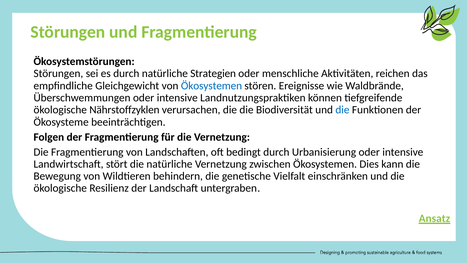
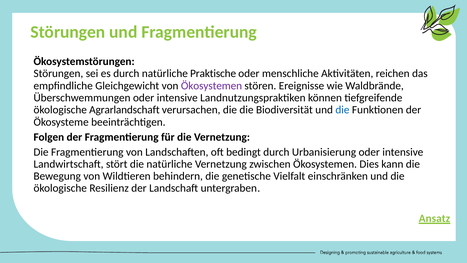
Strategien: Strategien -> Praktische
Ökosystemen at (211, 86) colour: blue -> purple
Nährstoffzyklen: Nährstoffzyklen -> Agrarlandschaft
